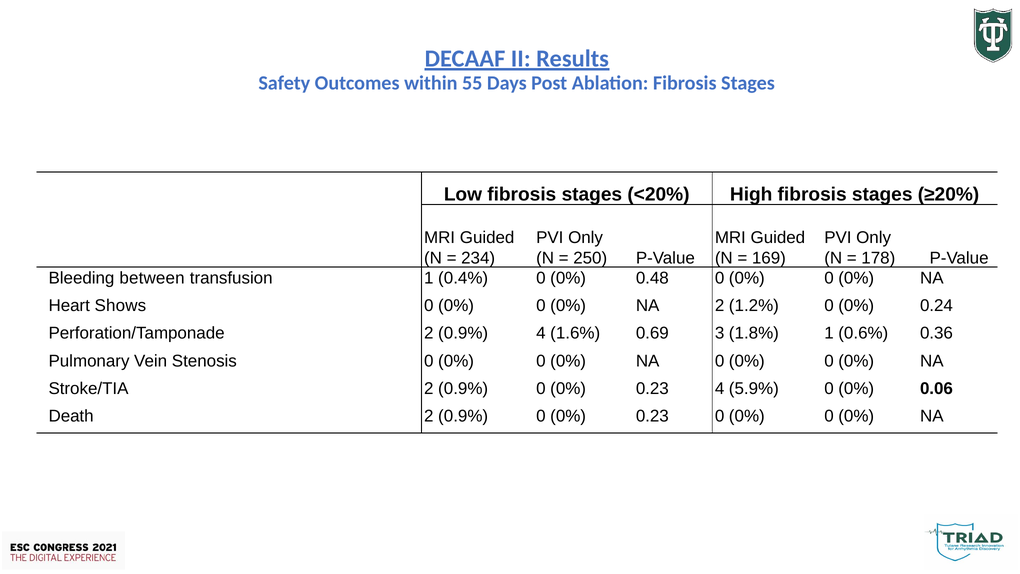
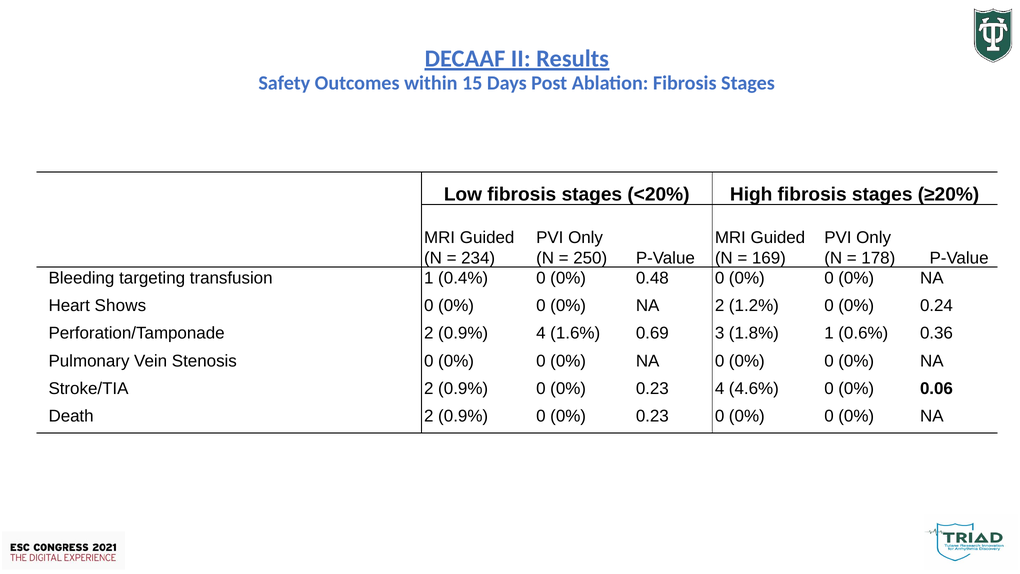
55: 55 -> 15
between: between -> targeting
5.9%: 5.9% -> 4.6%
